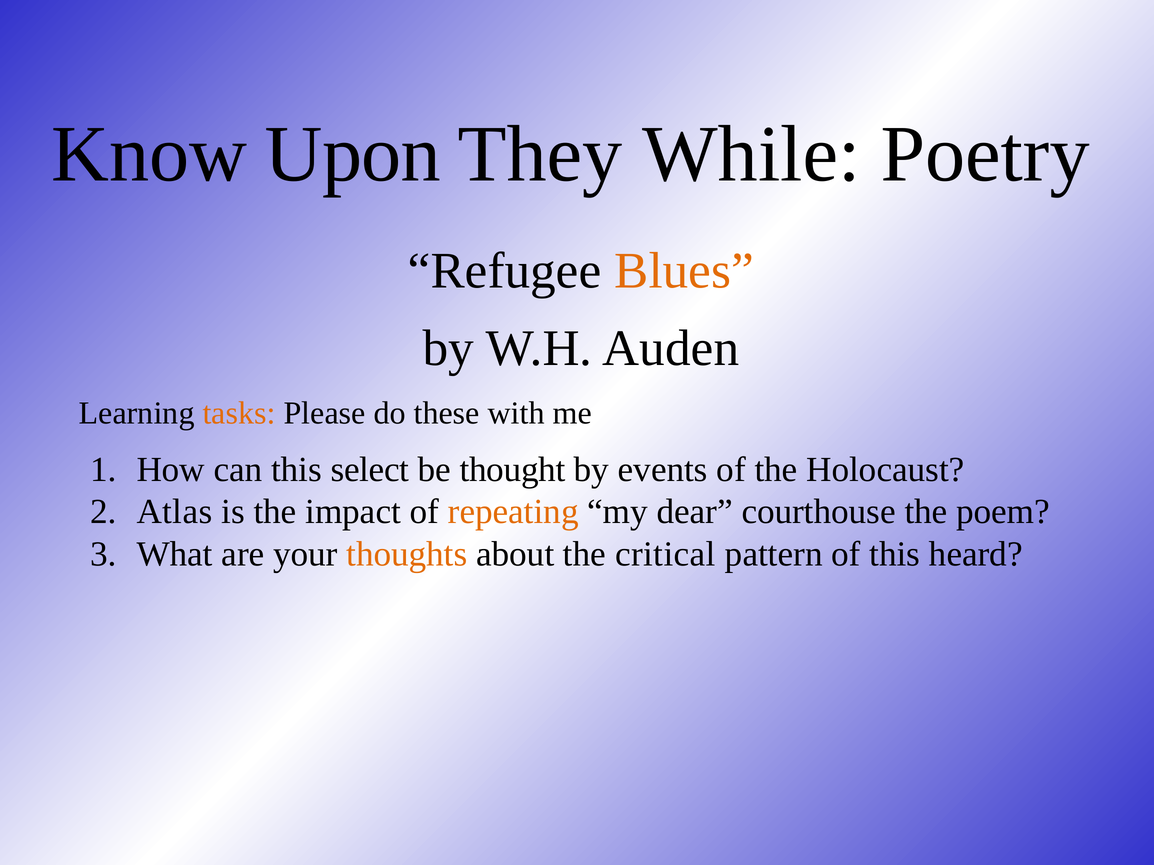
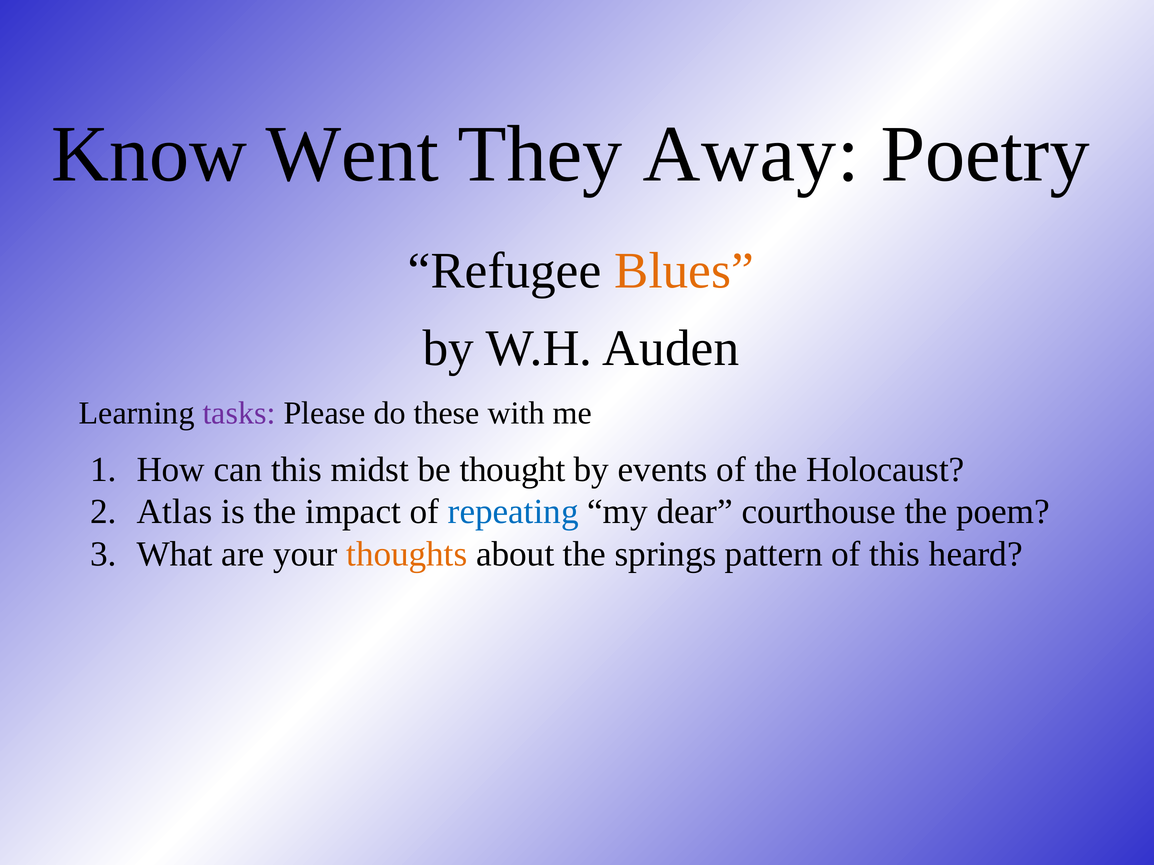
Upon: Upon -> Went
While: While -> Away
tasks colour: orange -> purple
select: select -> midst
repeating colour: orange -> blue
critical: critical -> springs
